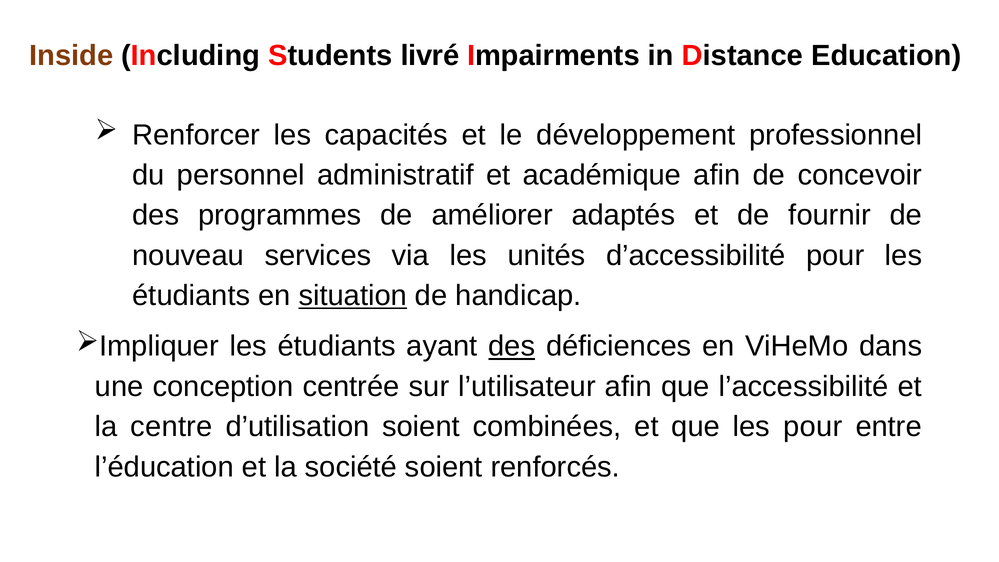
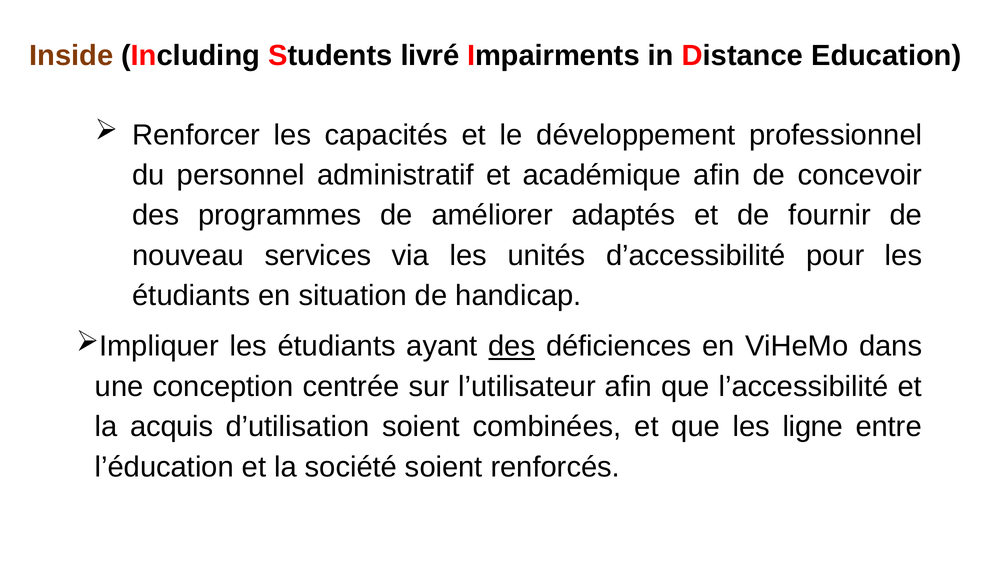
situation underline: present -> none
centre: centre -> acquis
les pour: pour -> ligne
